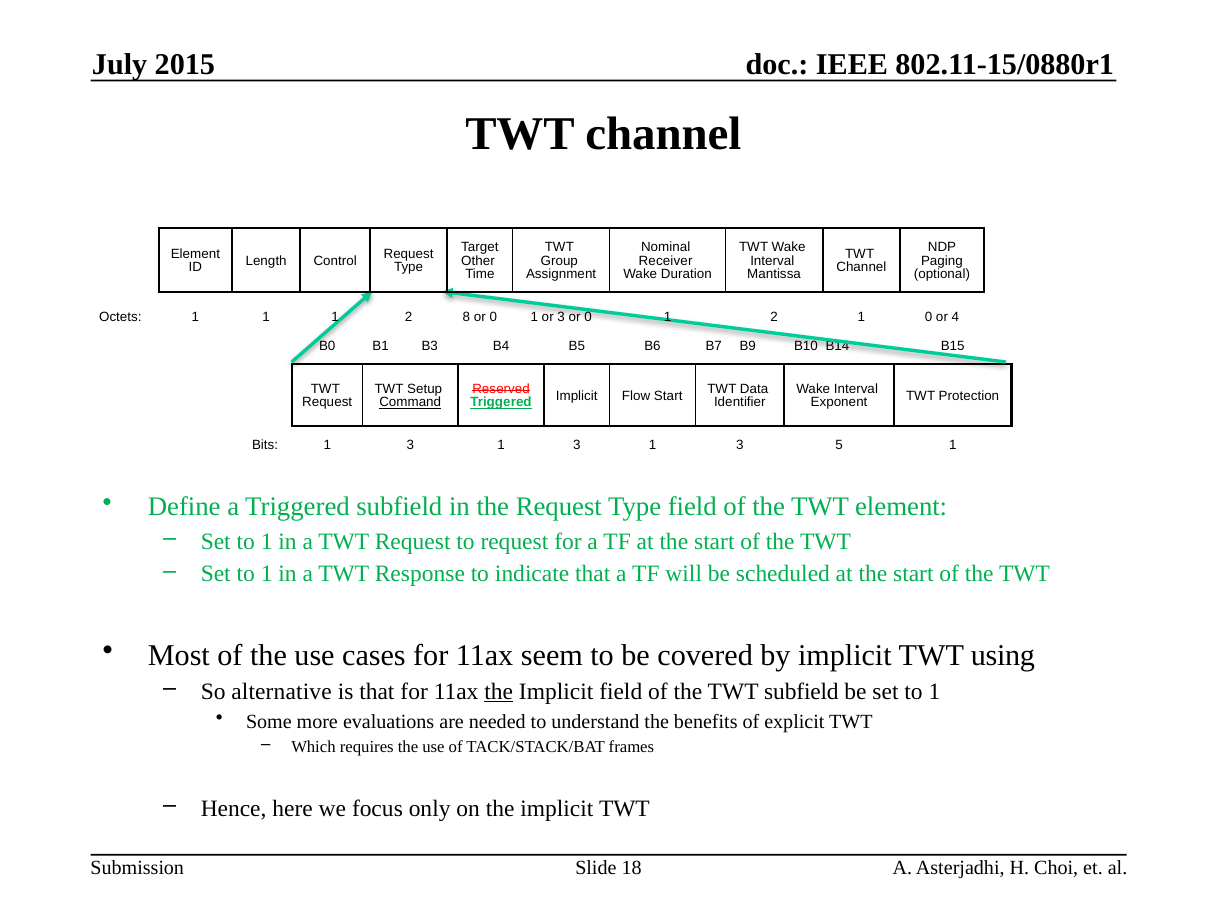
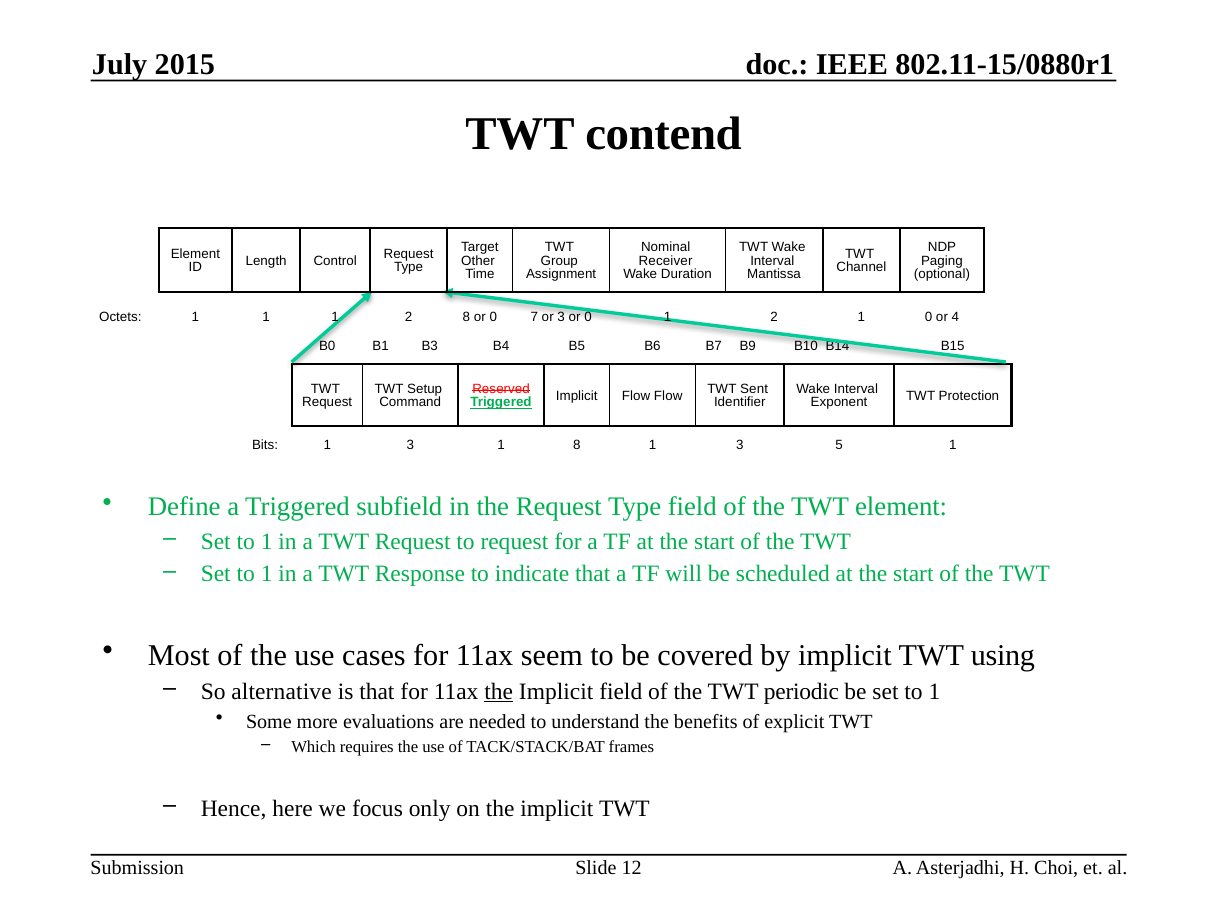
channel at (663, 134): channel -> contend
8 or 0 1: 1 -> 7
Command underline: present -> none
Flow Start: Start -> Flow
Data: Data -> Sent
3 at (577, 445): 3 -> 8
TWT subfield: subfield -> periodic
18: 18 -> 12
